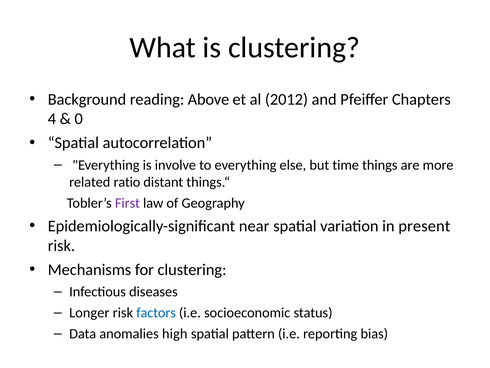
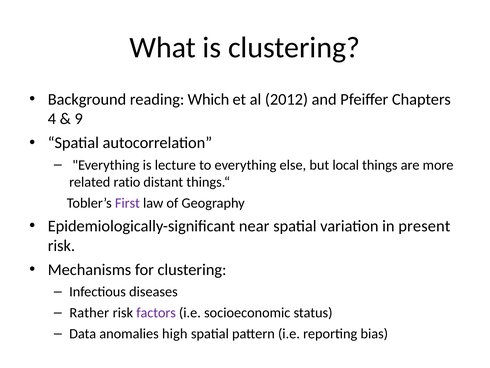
Above: Above -> Which
0: 0 -> 9
involve: involve -> lecture
time: time -> local
Longer: Longer -> Rather
factors colour: blue -> purple
